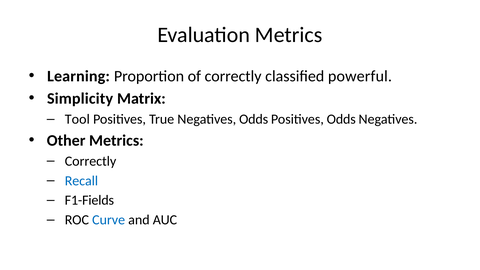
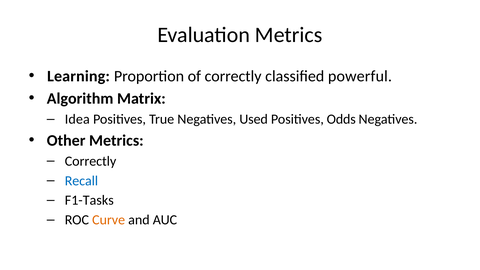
Simplicity: Simplicity -> Algorithm
Tool: Tool -> Idea
Negatives Odds: Odds -> Used
F1-Fields: F1-Fields -> F1-Tasks
Curve colour: blue -> orange
